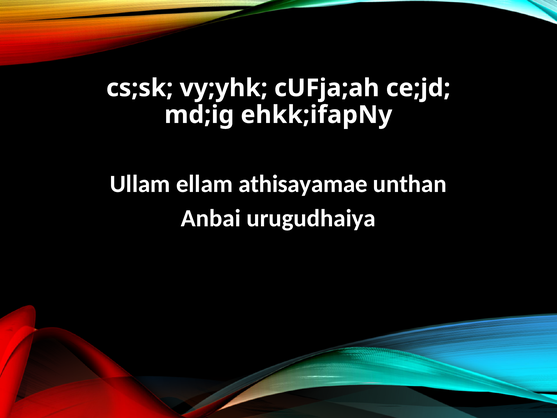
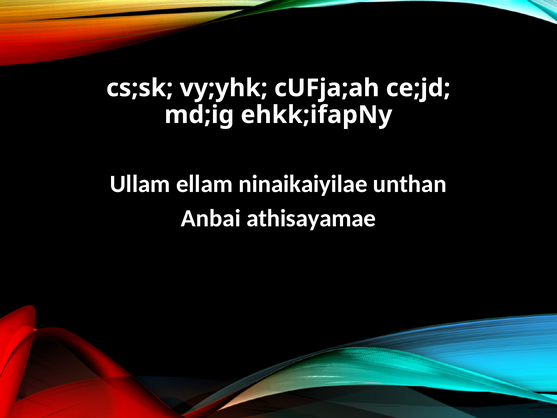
athisayamae: athisayamae -> ninaikaiyilae
urugudhaiya: urugudhaiya -> athisayamae
